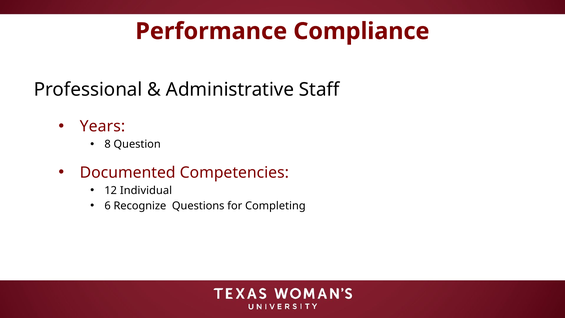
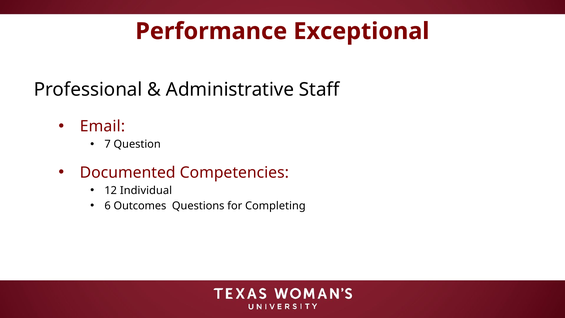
Compliance: Compliance -> Exceptional
Years: Years -> Email
8: 8 -> 7
Recognize: Recognize -> Outcomes
